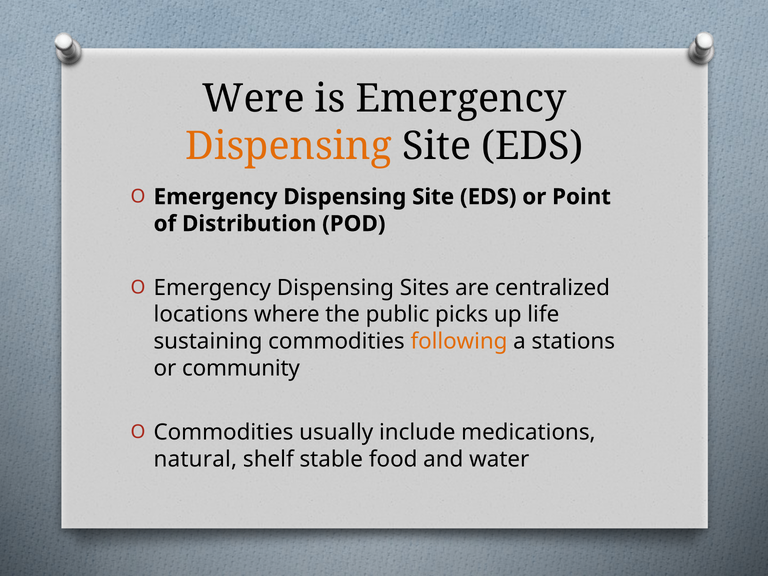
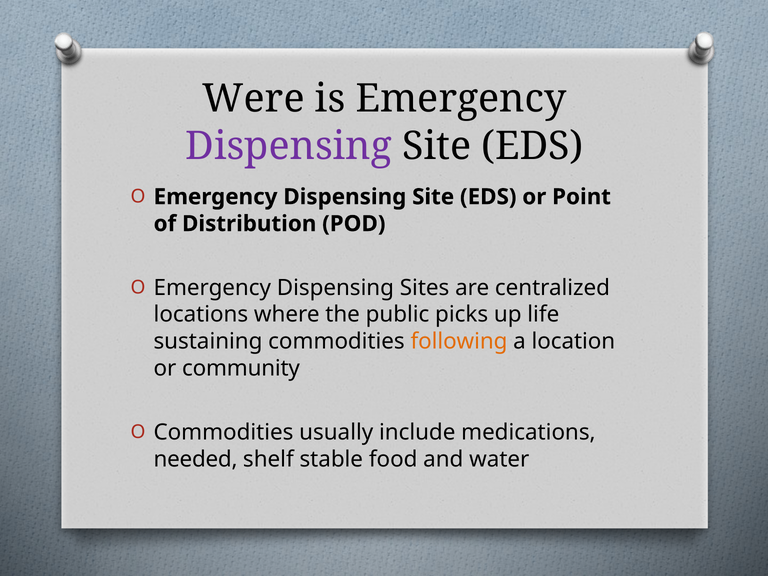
Dispensing at (289, 146) colour: orange -> purple
stations: stations -> location
natural: natural -> needed
